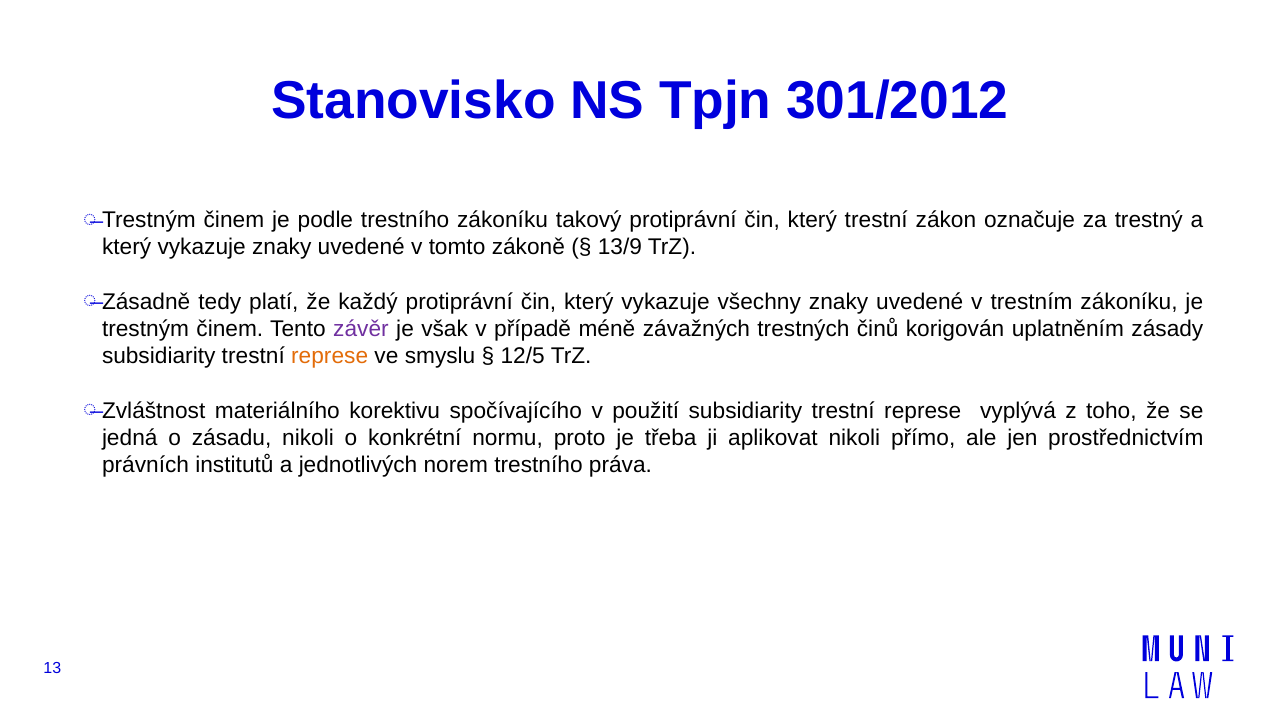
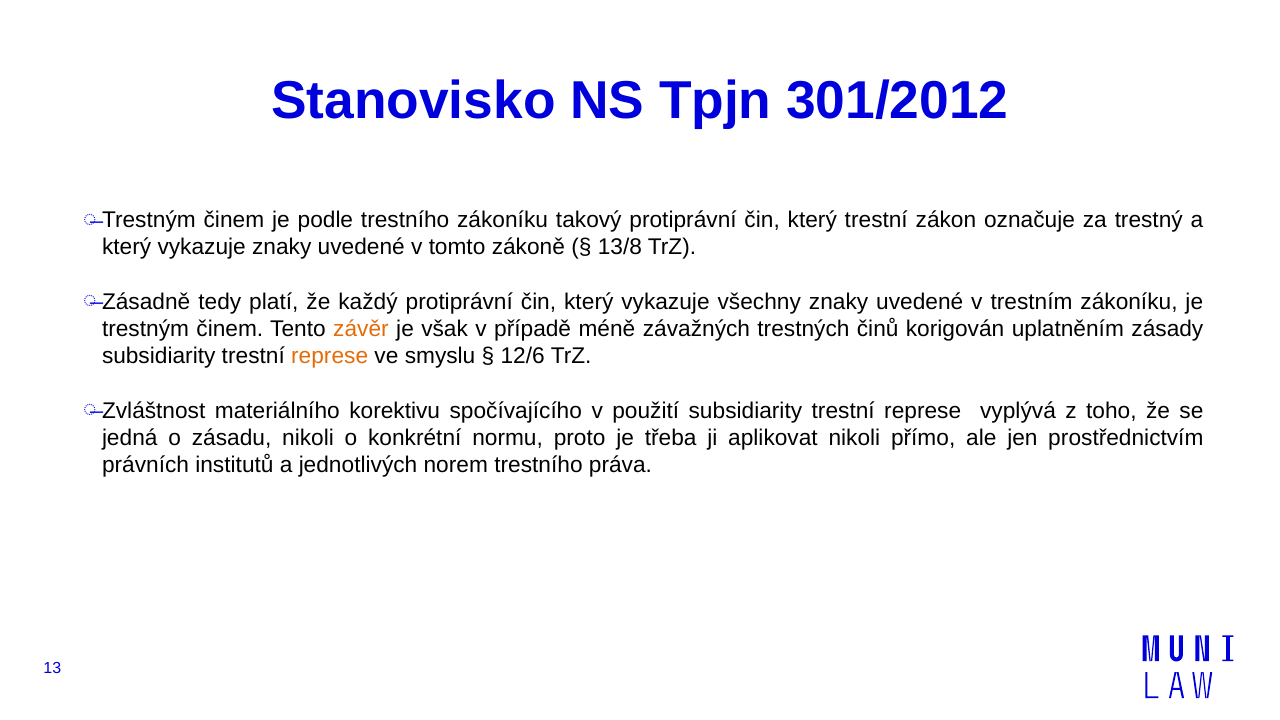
13/9: 13/9 -> 13/8
závěr colour: purple -> orange
12/5: 12/5 -> 12/6
